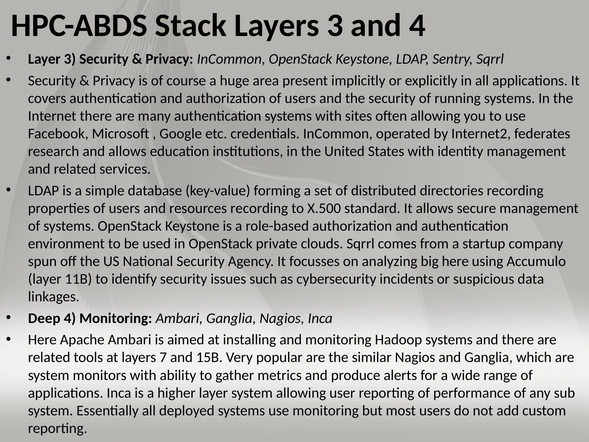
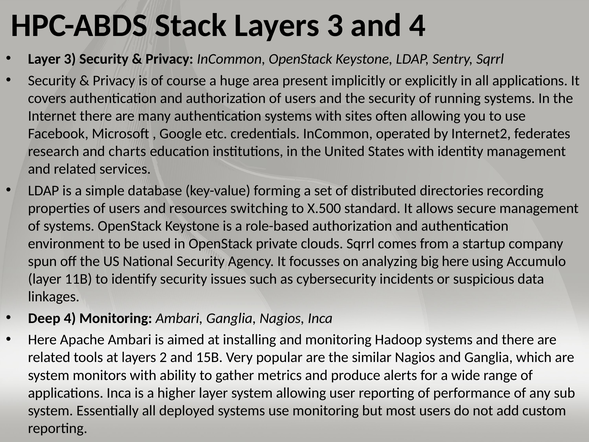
and allows: allows -> charts
resources recording: recording -> switching
7: 7 -> 2
